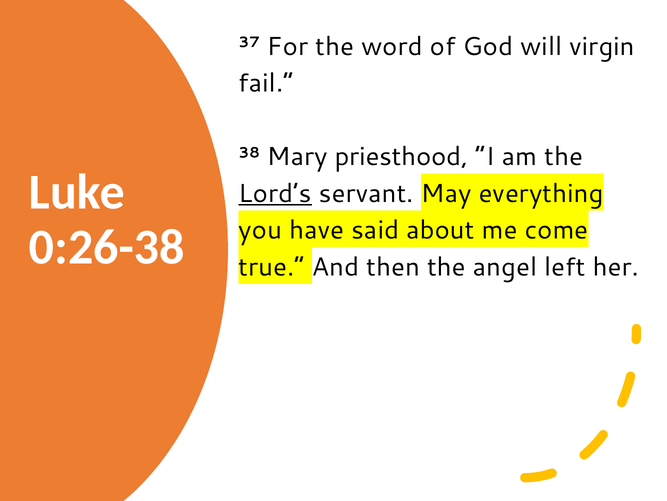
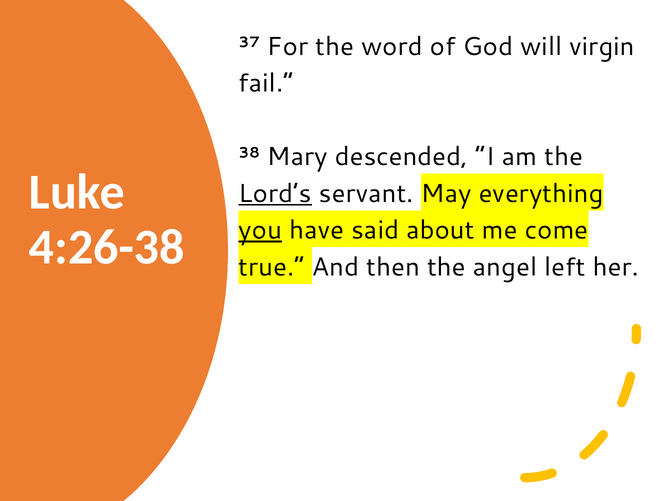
priesthood: priesthood -> descended
you underline: none -> present
0:26-38: 0:26-38 -> 4:26-38
